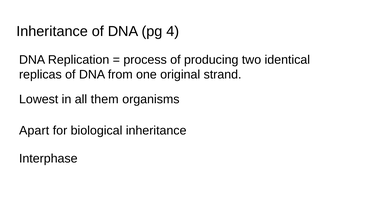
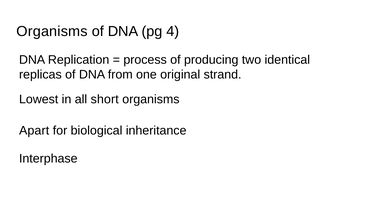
Inheritance at (52, 32): Inheritance -> Organisms
them: them -> short
